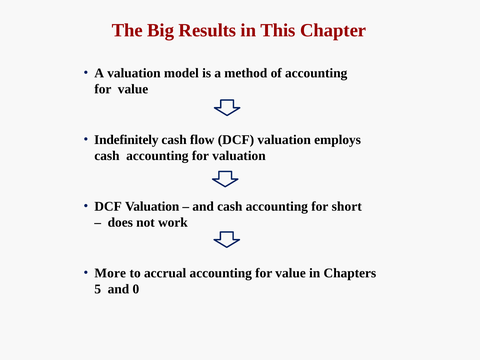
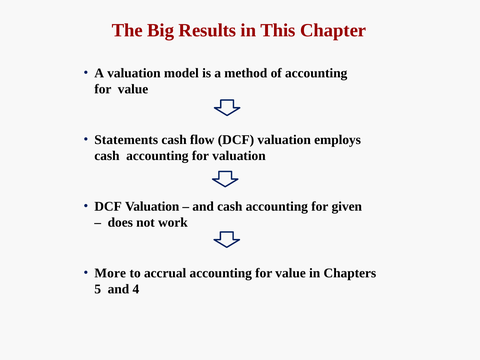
Indefinitely: Indefinitely -> Statements
short: short -> given
0: 0 -> 4
